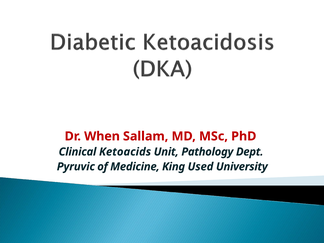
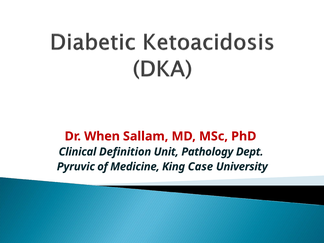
Ketoacids: Ketoacids -> Definition
Used: Used -> Case
